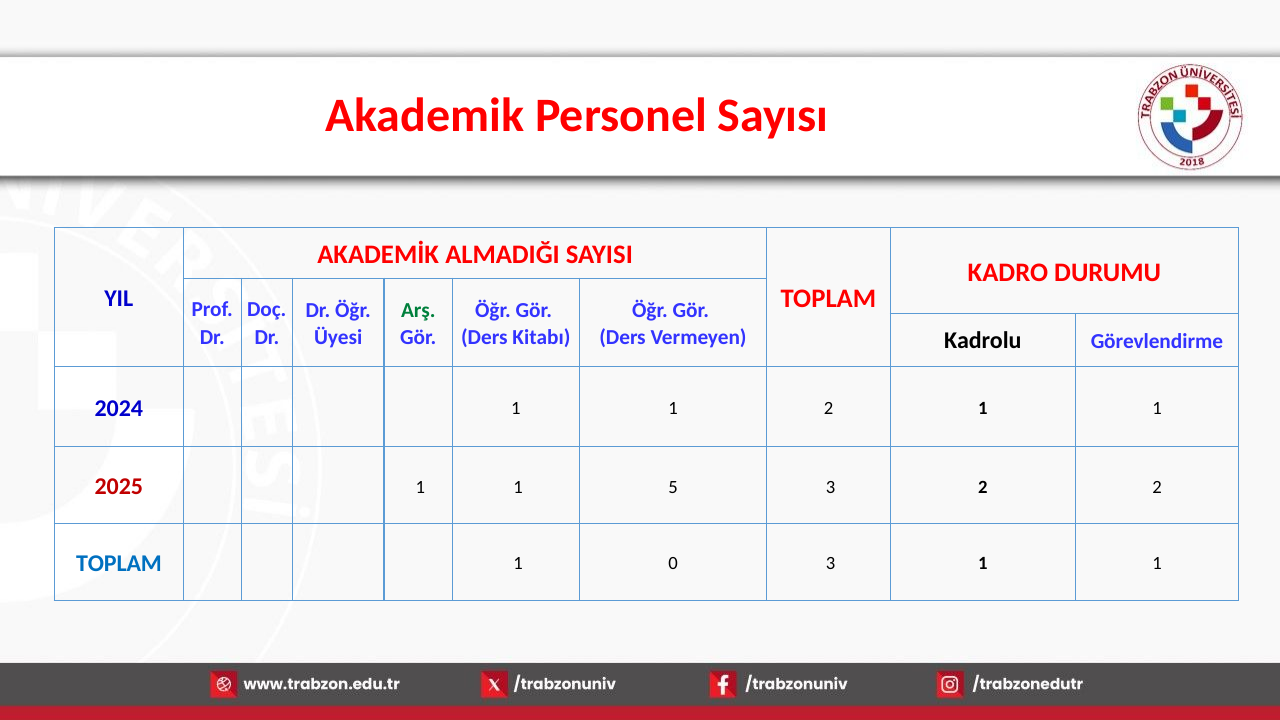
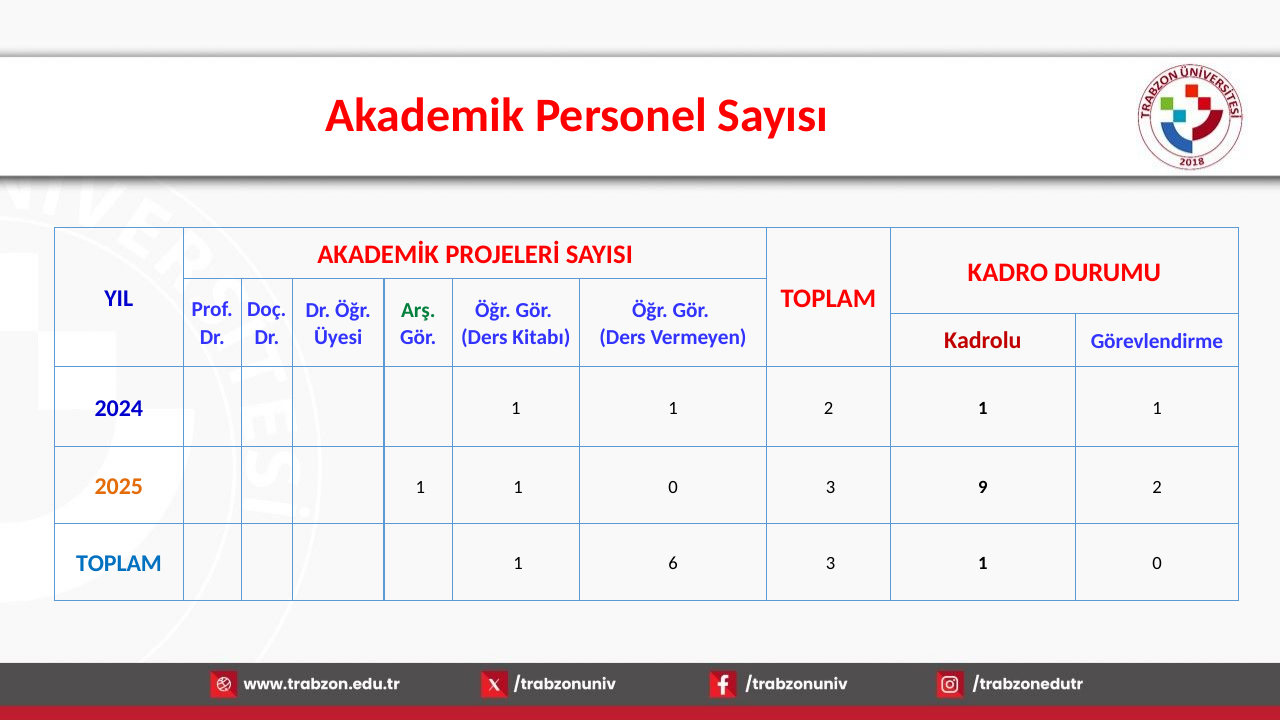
ALMADIĞI: ALMADIĞI -> PROJELERİ
Kadrolu colour: black -> red
2025 colour: red -> orange
1 1 5: 5 -> 0
3 2: 2 -> 9
0: 0 -> 6
3 1 1: 1 -> 0
